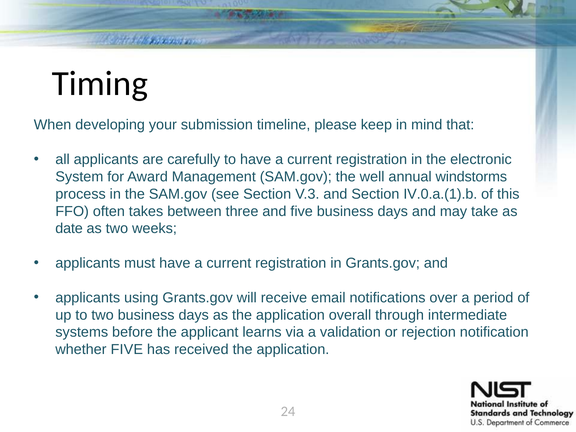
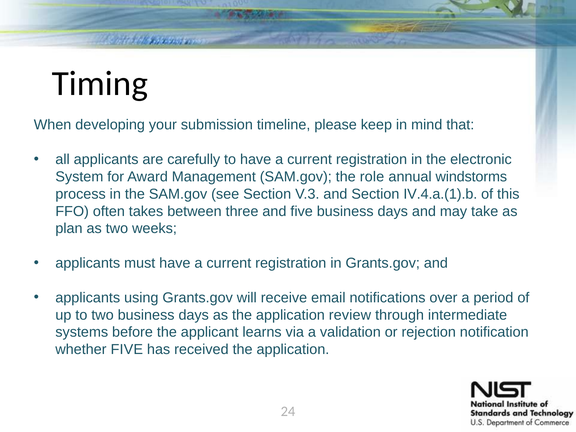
well: well -> role
IV.0.a.(1).b: IV.0.a.(1).b -> IV.4.a.(1).b
date: date -> plan
overall: overall -> review
